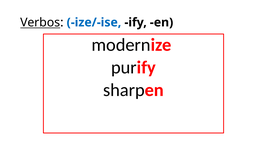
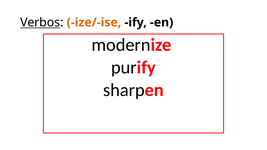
ize/-ise colour: blue -> orange
